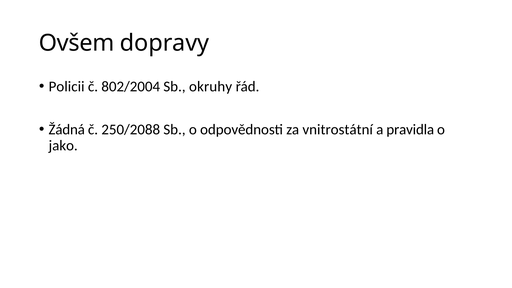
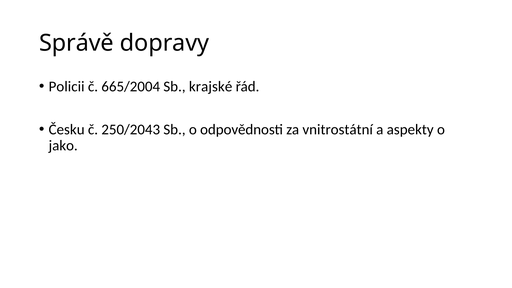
Ovšem: Ovšem -> Správě
802/2004: 802/2004 -> 665/2004
okruhy: okruhy -> krajské
Žádná: Žádná -> Česku
250/2088: 250/2088 -> 250/2043
pravidla: pravidla -> aspekty
